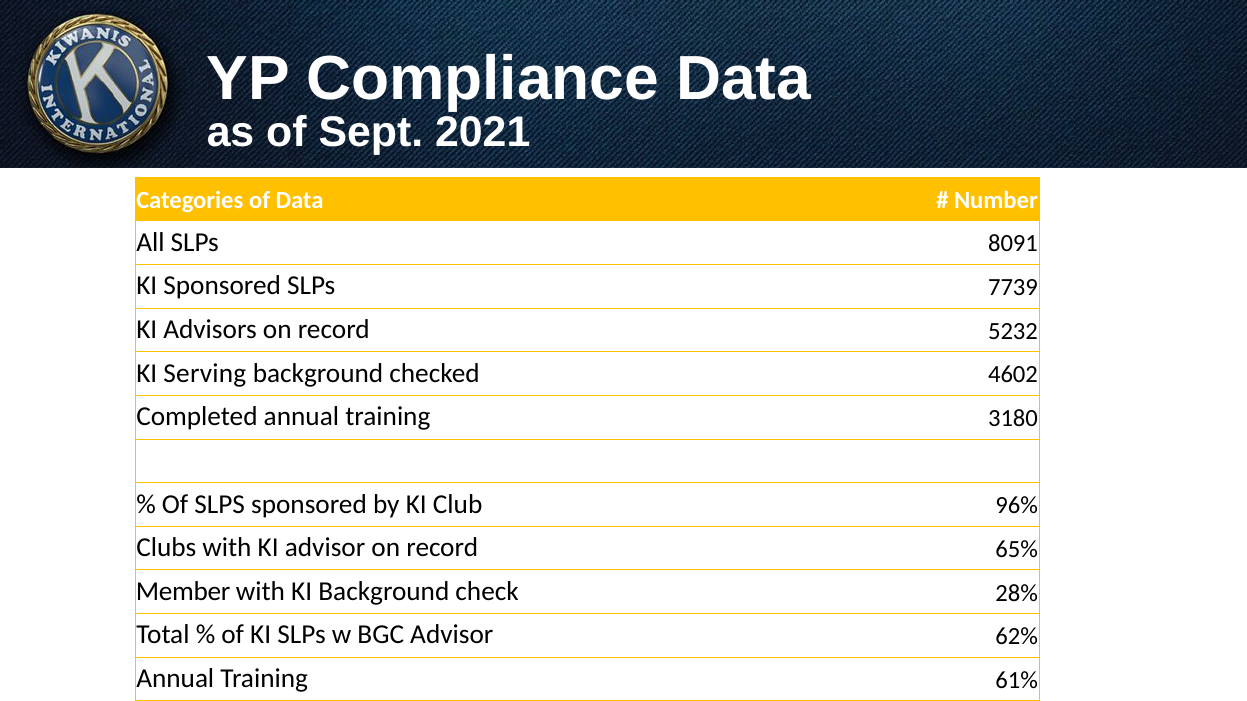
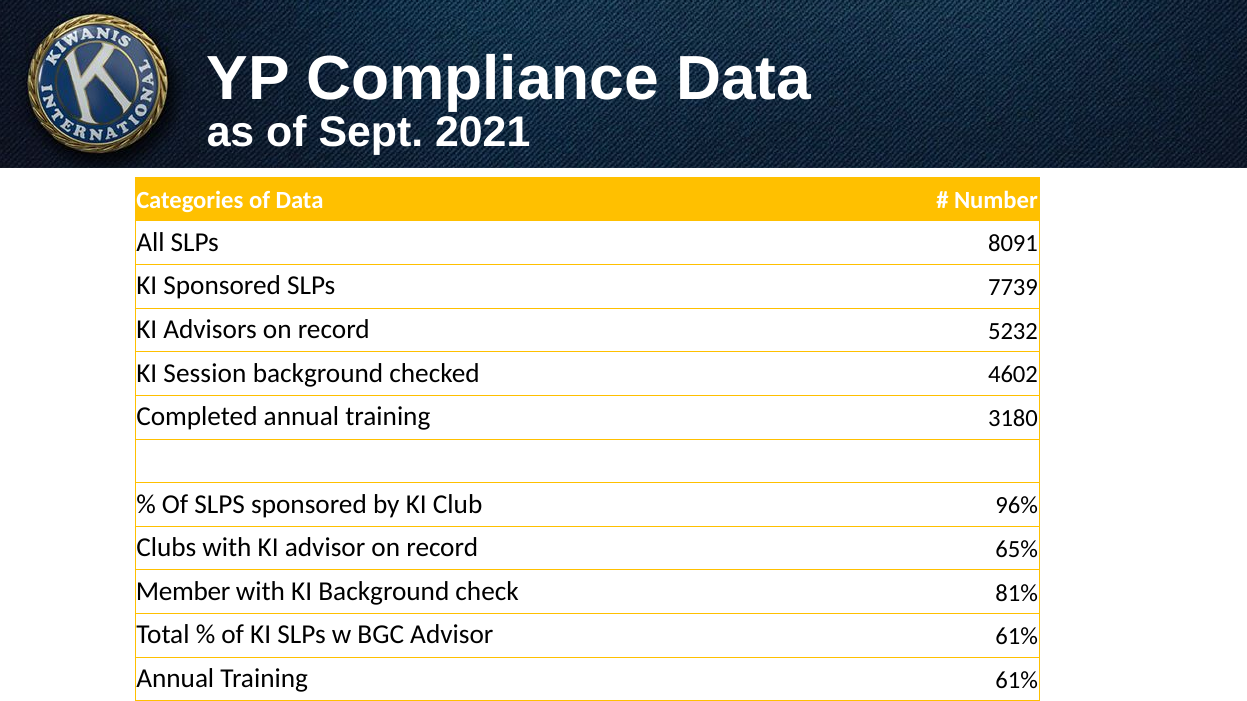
Serving: Serving -> Session
28%: 28% -> 81%
Advisor 62%: 62% -> 61%
